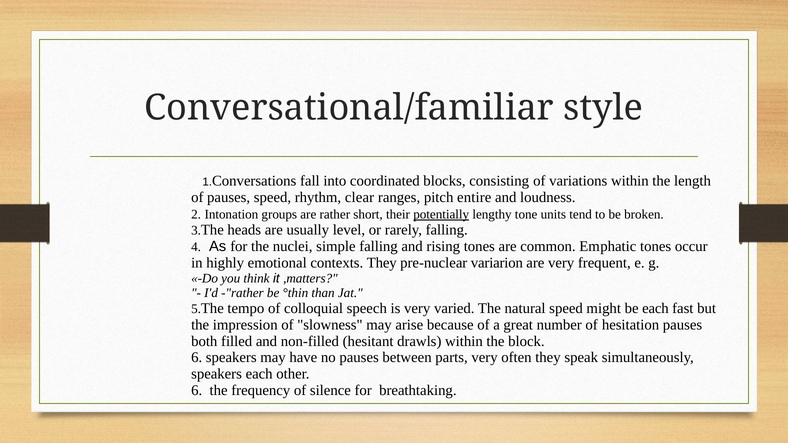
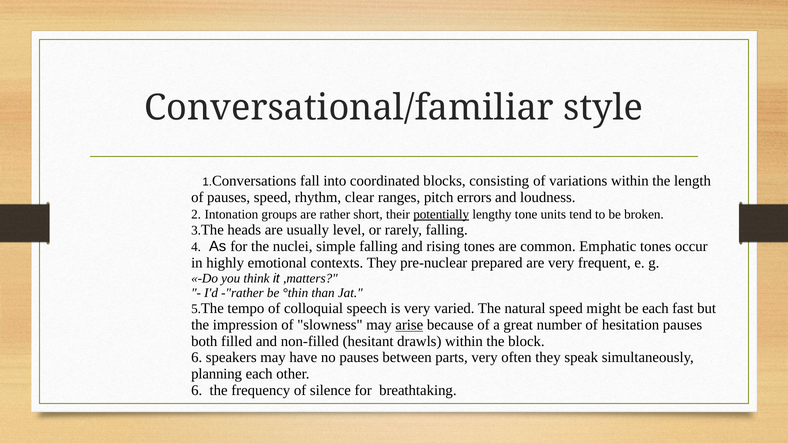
entire: entire -> errors
variarion: variarion -> prepared
arise underline: none -> present
speakers at (217, 374): speakers -> planning
